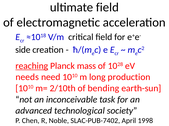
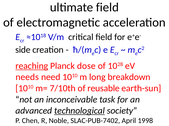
mass: mass -> dose
production: production -> breakdown
2/10th: 2/10th -> 7/10th
bending: bending -> reusable
technological underline: none -> present
